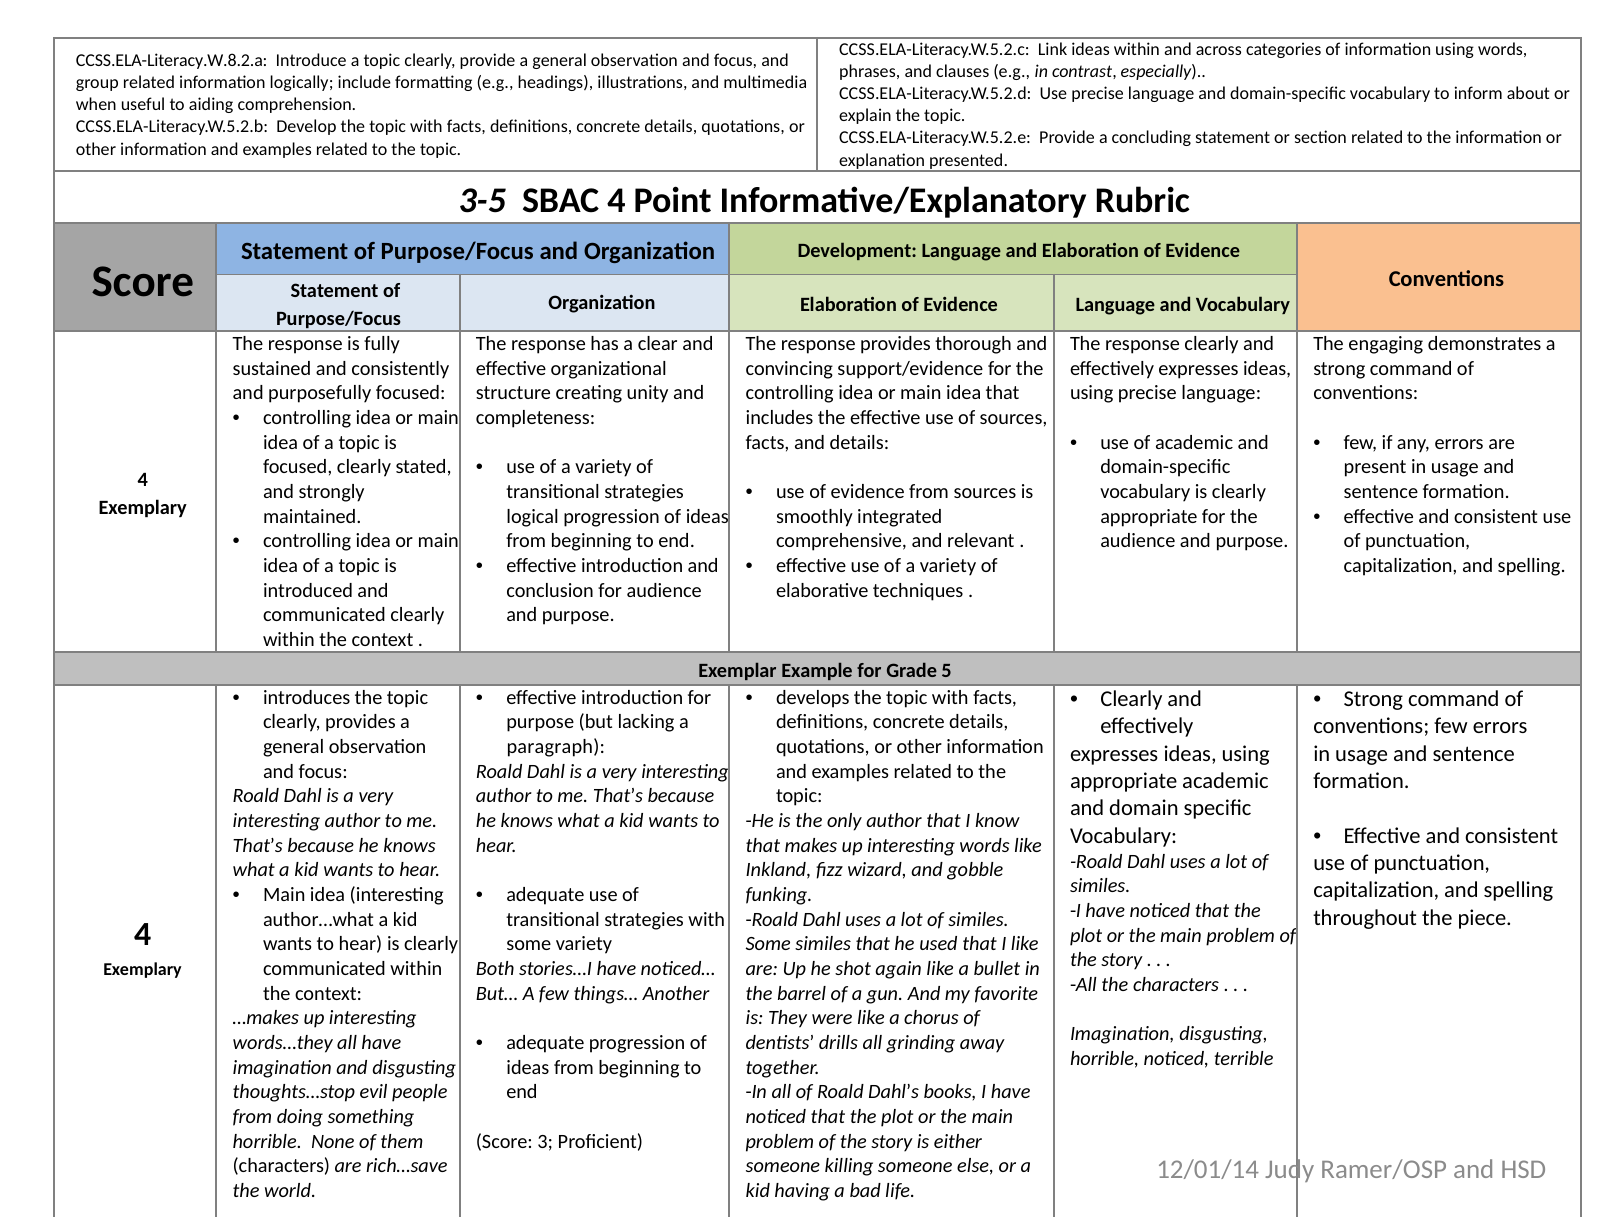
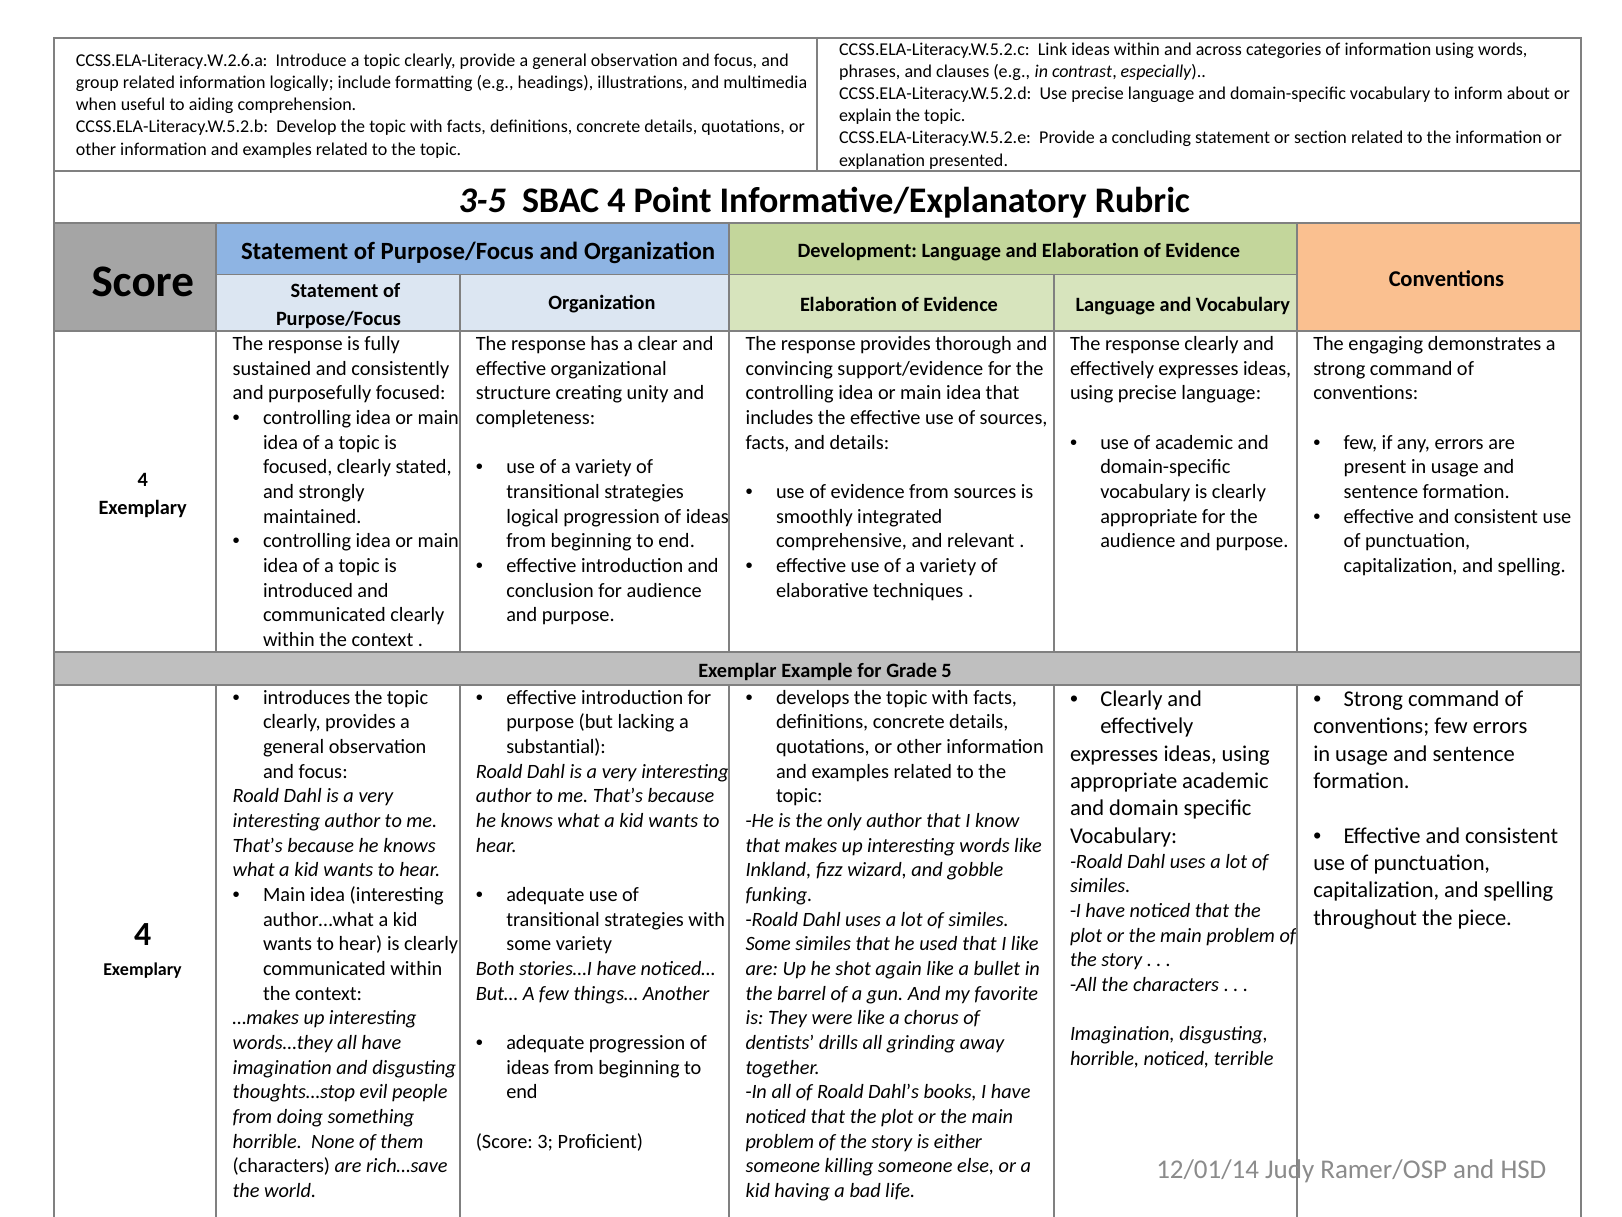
CCSS.ELA-Literacy.W.8.2.a: CCSS.ELA-Literacy.W.8.2.a -> CCSS.ELA-Literacy.W.2.6.a
paragraph: paragraph -> substantial
